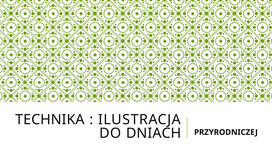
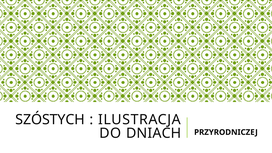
TECHNIKA: TECHNIKA -> SZÓSTYCH
